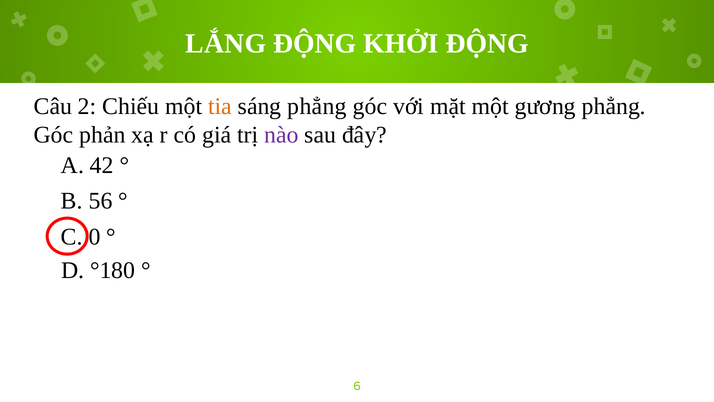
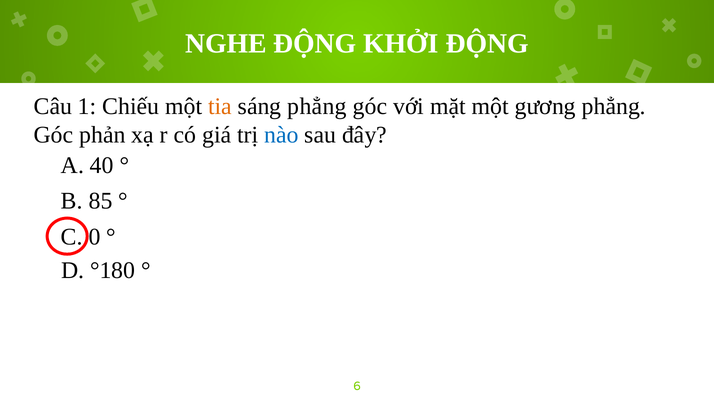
LẮNG: LẮNG -> NGHE
2: 2 -> 1
nào colour: purple -> blue
42: 42 -> 40
56: 56 -> 85
